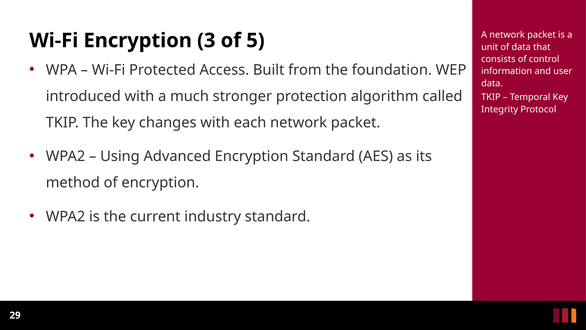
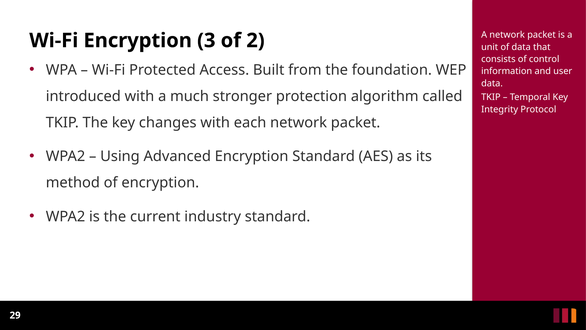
5: 5 -> 2
